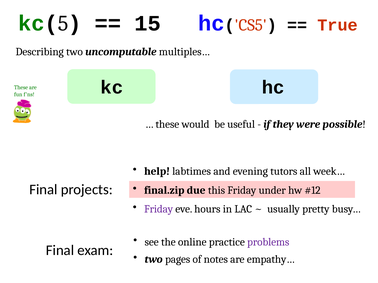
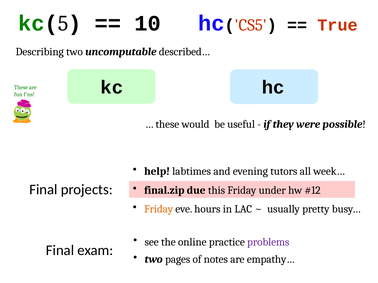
15: 15 -> 10
multiples…: multiples… -> described…
Friday at (159, 209) colour: purple -> orange
